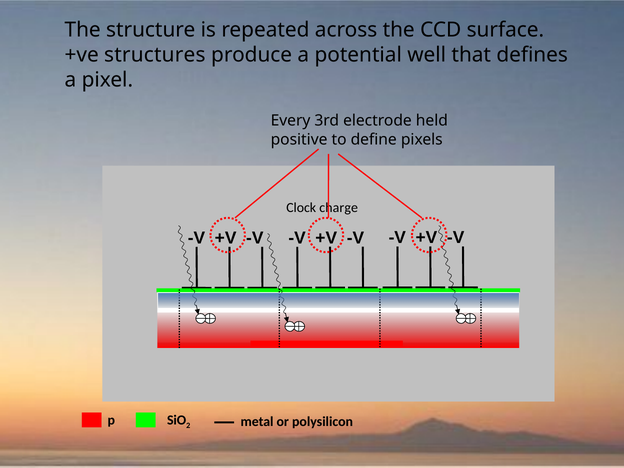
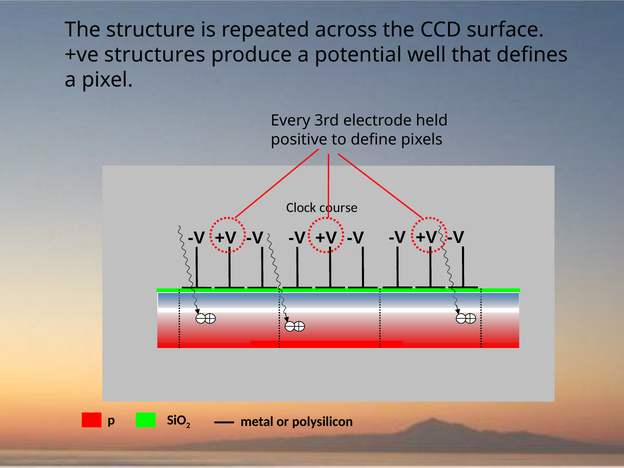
charge: charge -> course
